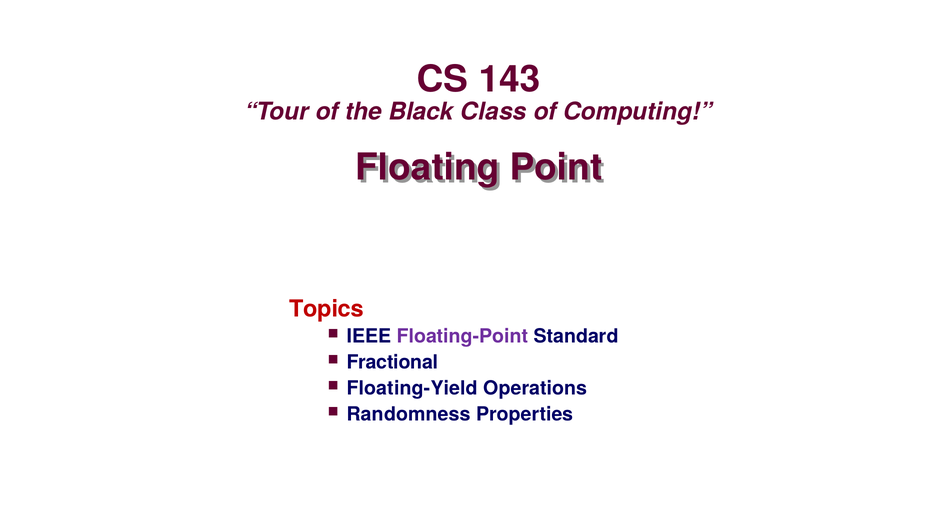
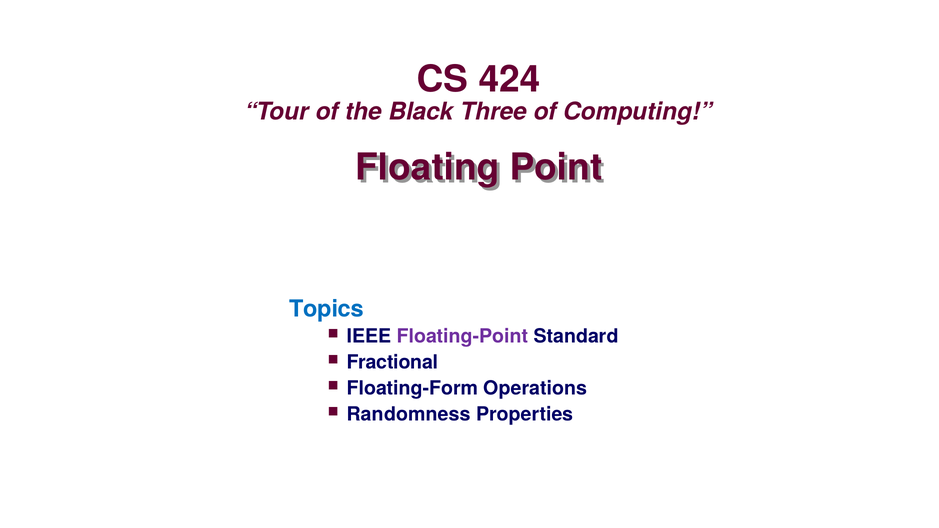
143: 143 -> 424
Class: Class -> Three
Topics colour: red -> blue
Floating-Yield: Floating-Yield -> Floating-Form
